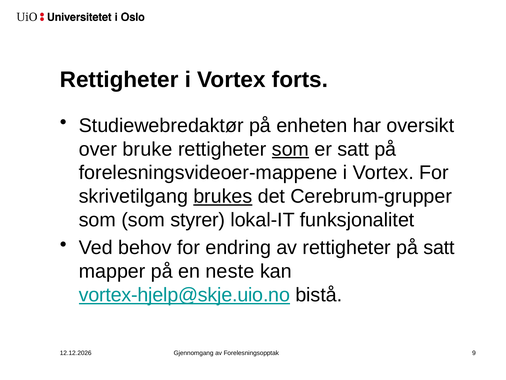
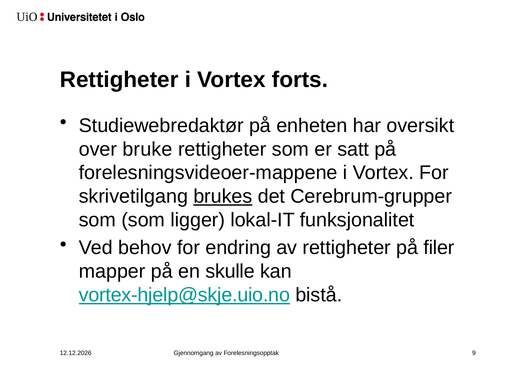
som at (290, 149) underline: present -> none
styrer: styrer -> ligger
på satt: satt -> filer
neste: neste -> skulle
